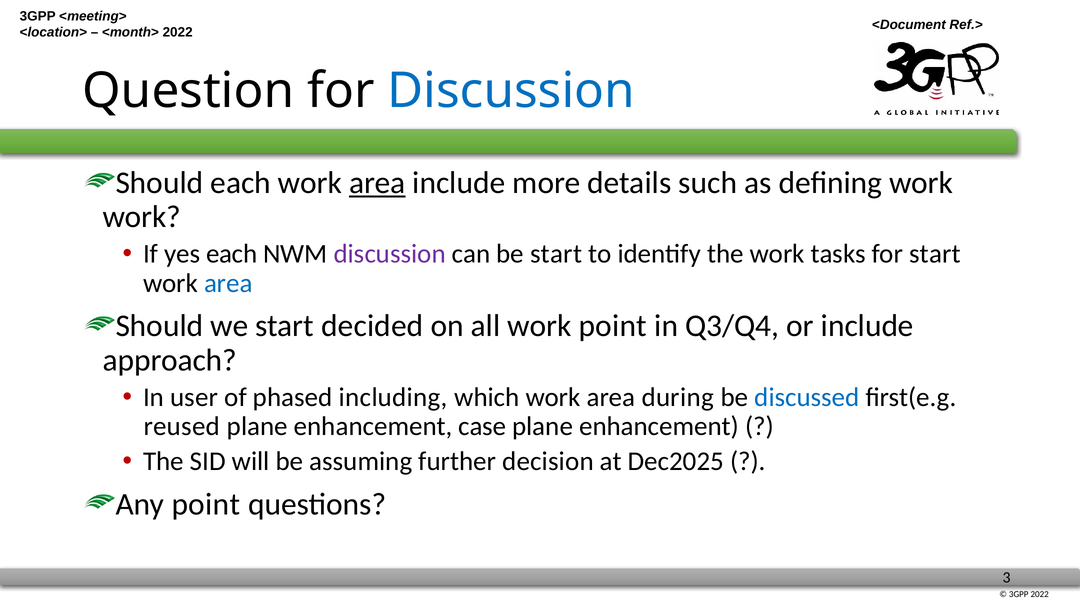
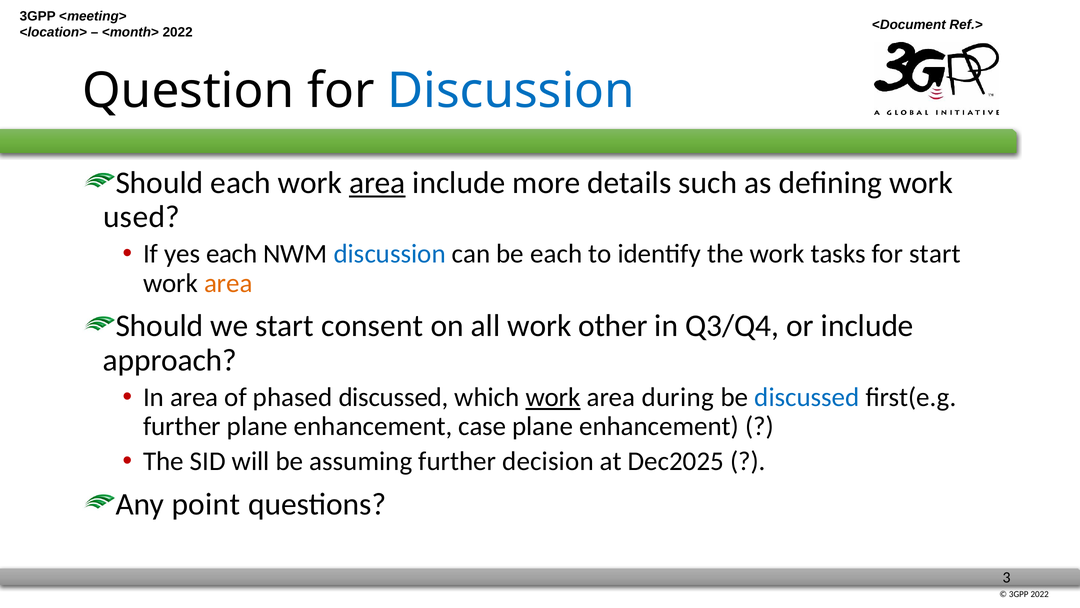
work at (142, 217): work -> used
discussion at (390, 254) colour: purple -> blue
be start: start -> each
area at (228, 283) colour: blue -> orange
decided: decided -> consent
work point: point -> other
In user: user -> area
phased including: including -> discussed
work at (553, 397) underline: none -> present
reused at (182, 426): reused -> further
